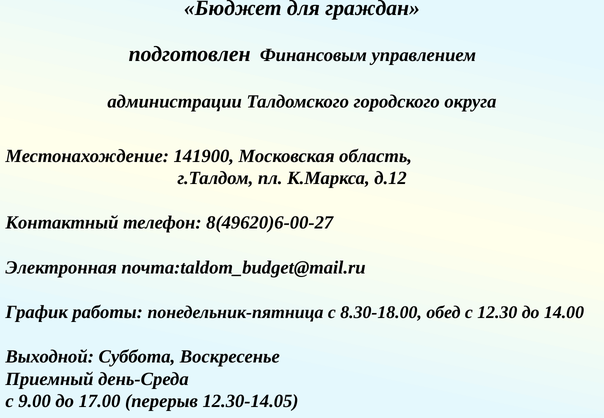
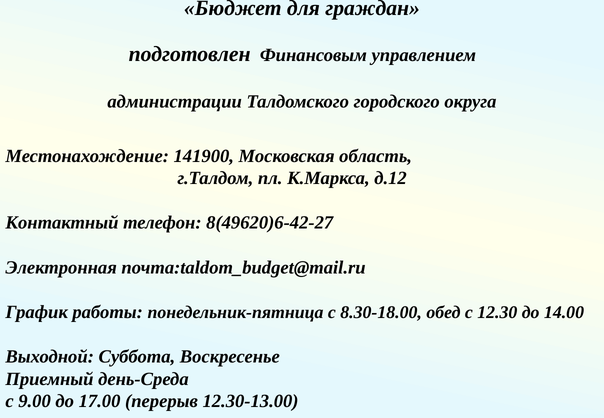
8(49620)6-00-27: 8(49620)6-00-27 -> 8(49620)6-42-27
12.30-14.05: 12.30-14.05 -> 12.30-13.00
